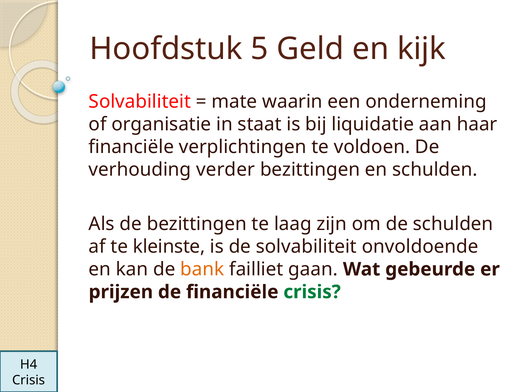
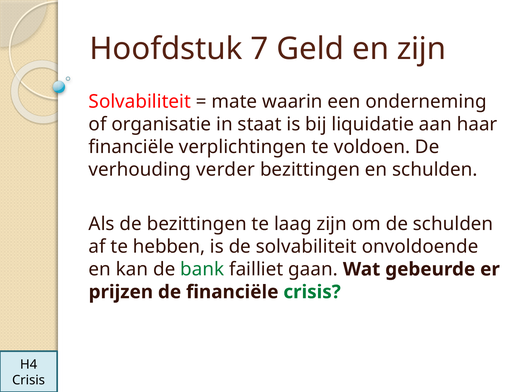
5: 5 -> 7
en kijk: kijk -> zijn
kleinste: kleinste -> hebben
bank colour: orange -> green
